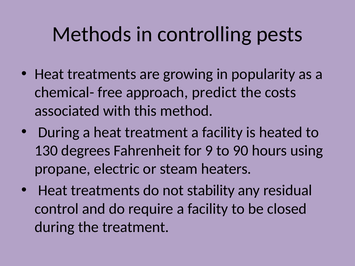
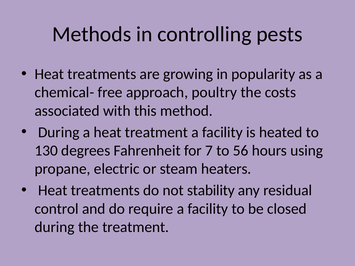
predict: predict -> poultry
9: 9 -> 7
90: 90 -> 56
